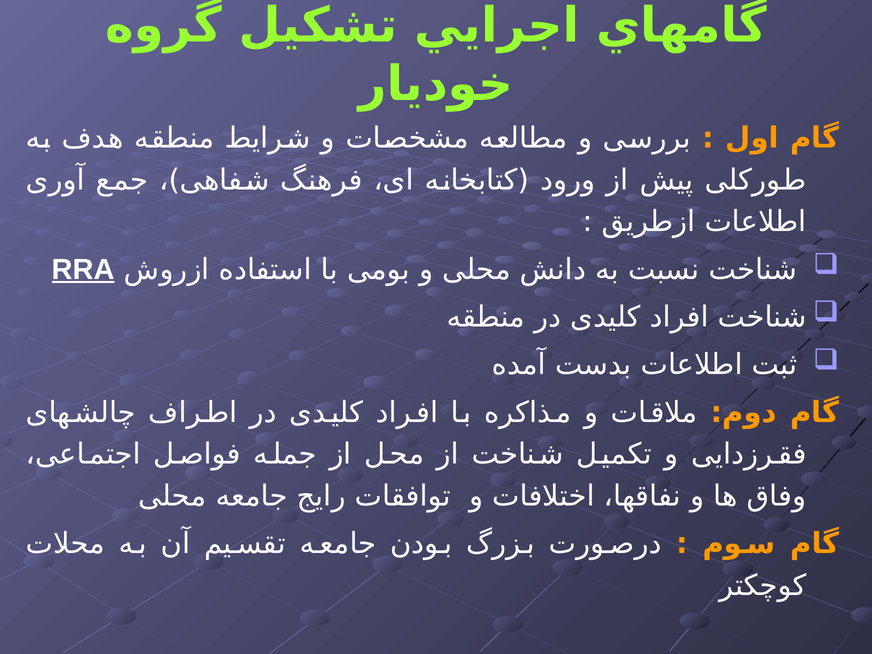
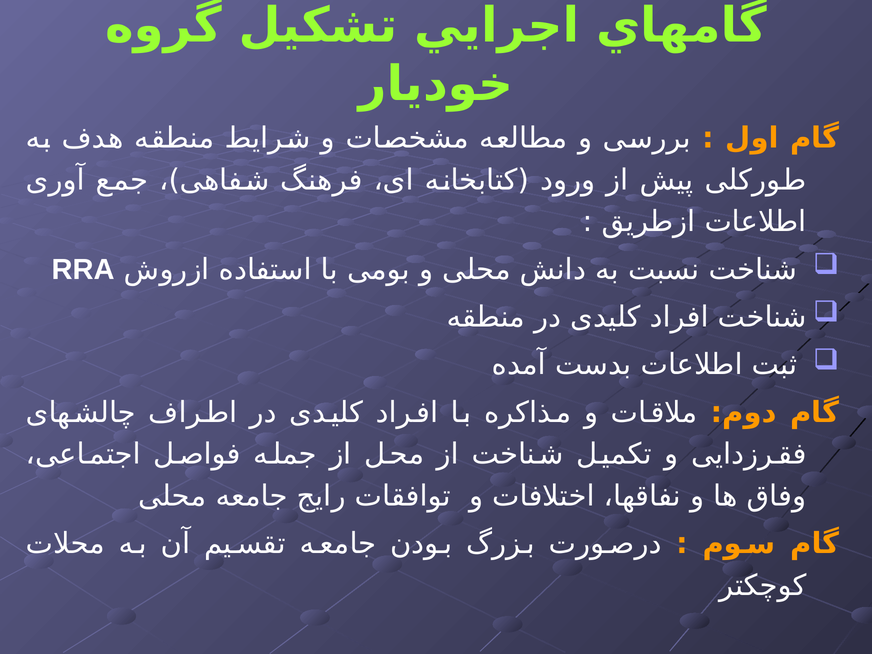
RRA underline: present -> none
